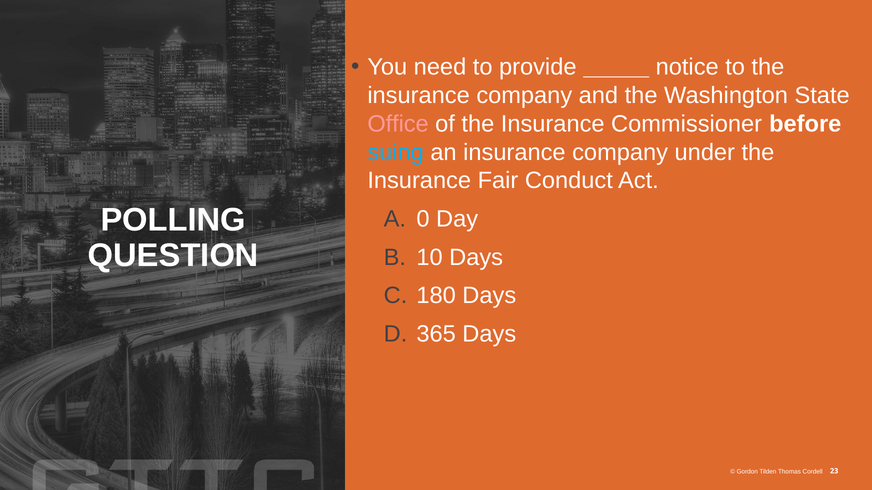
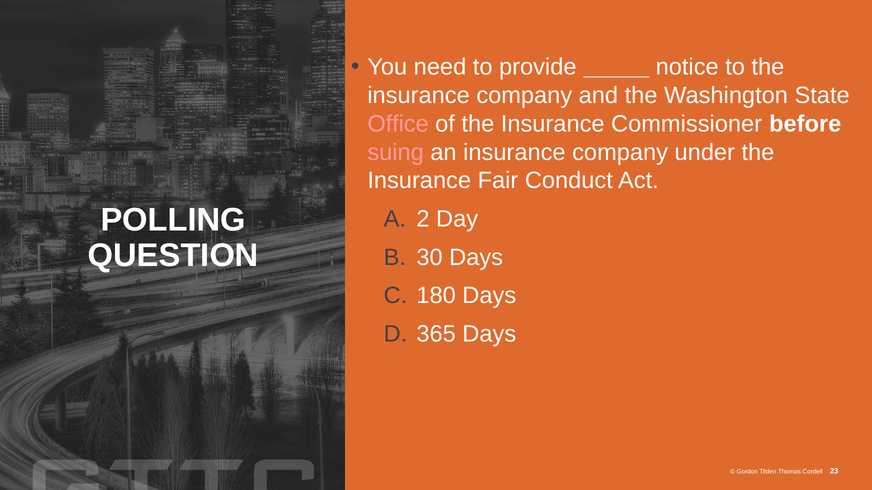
suing colour: light blue -> pink
0: 0 -> 2
10: 10 -> 30
